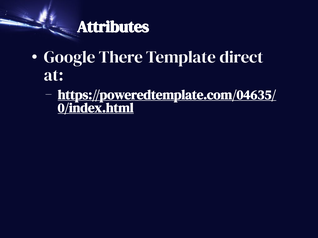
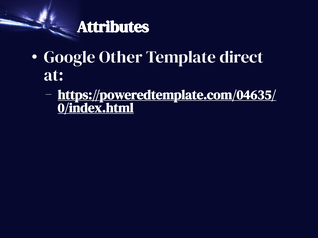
There: There -> Other
